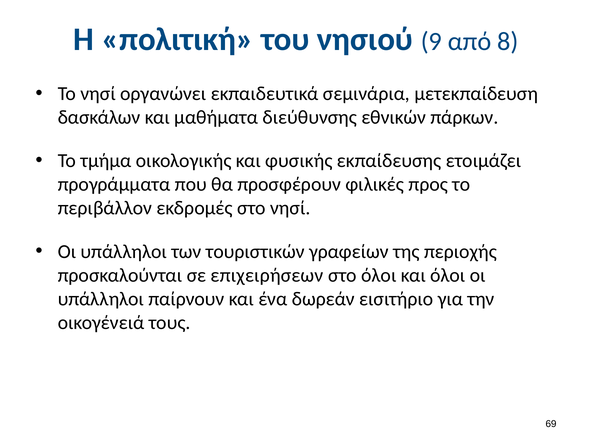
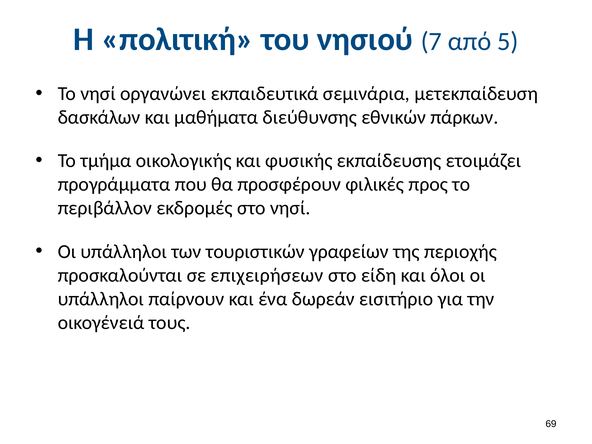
9: 9 -> 7
8: 8 -> 5
στο όλοι: όλοι -> είδη
